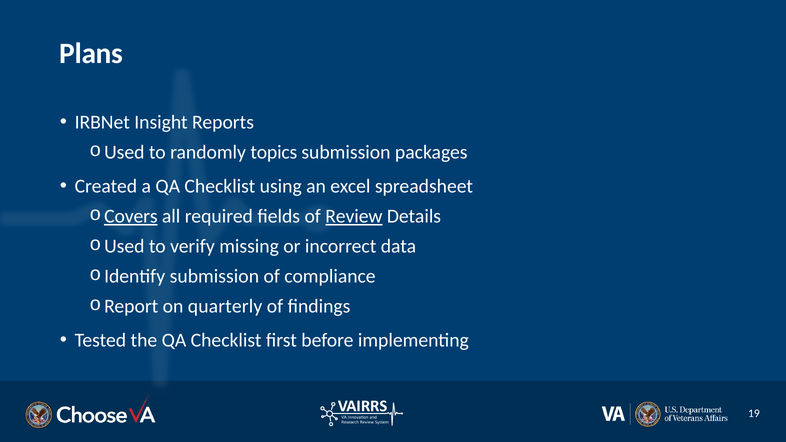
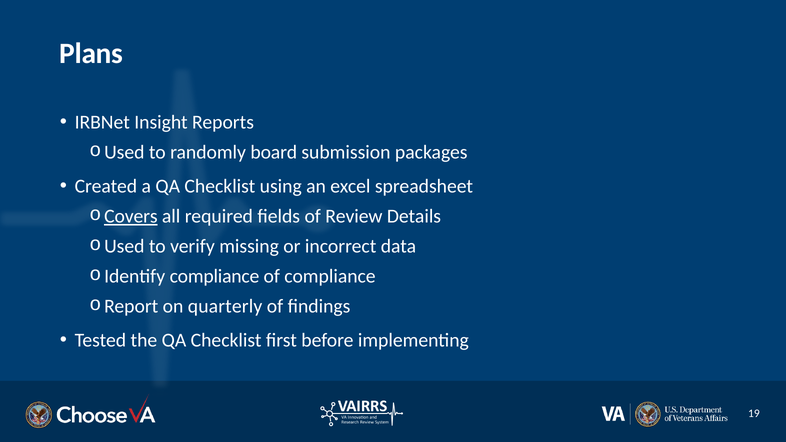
topics: topics -> board
Review underline: present -> none
Identify submission: submission -> compliance
